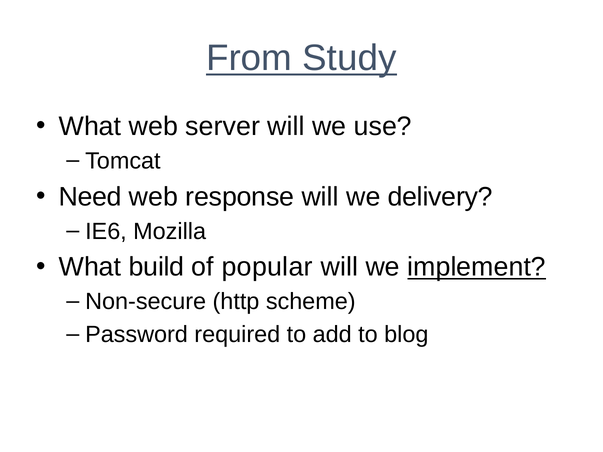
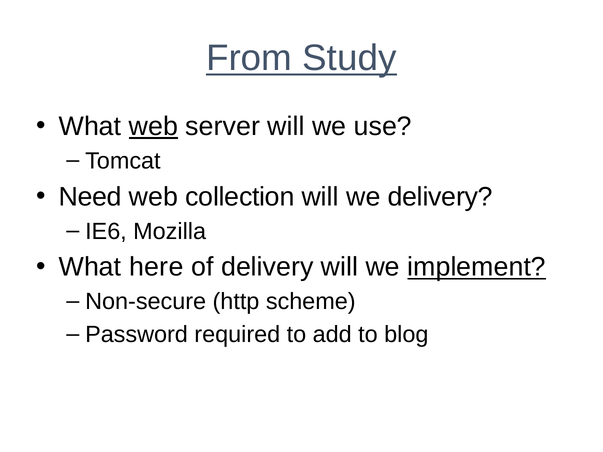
web at (153, 126) underline: none -> present
response: response -> collection
build: build -> here
of popular: popular -> delivery
